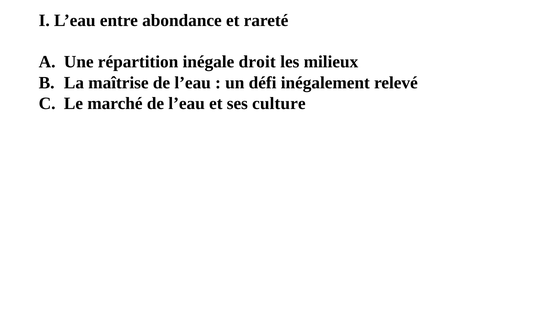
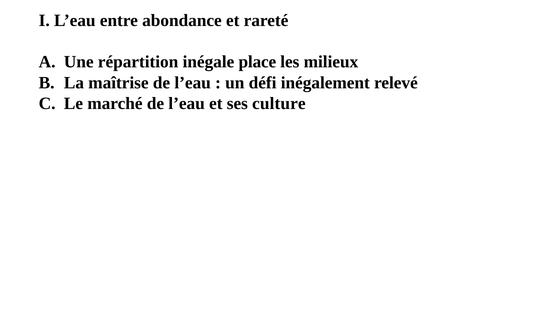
droit: droit -> place
